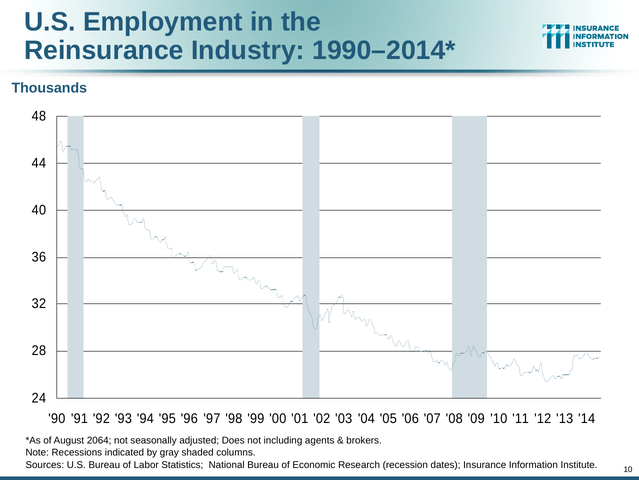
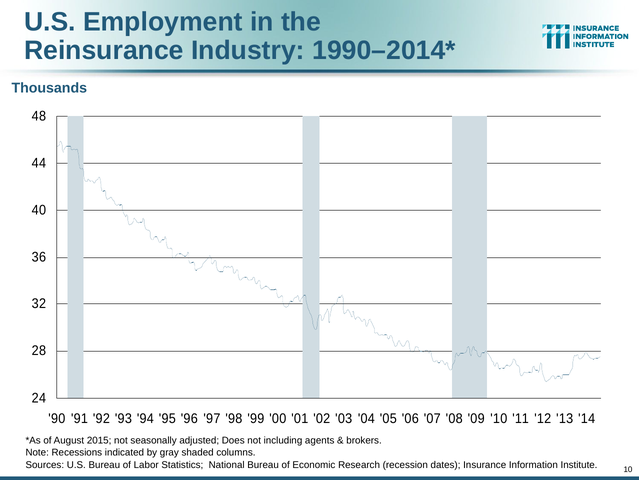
2064: 2064 -> 2015
